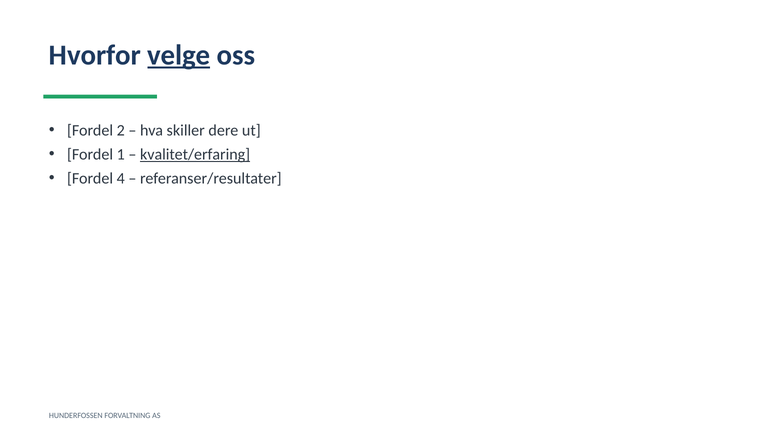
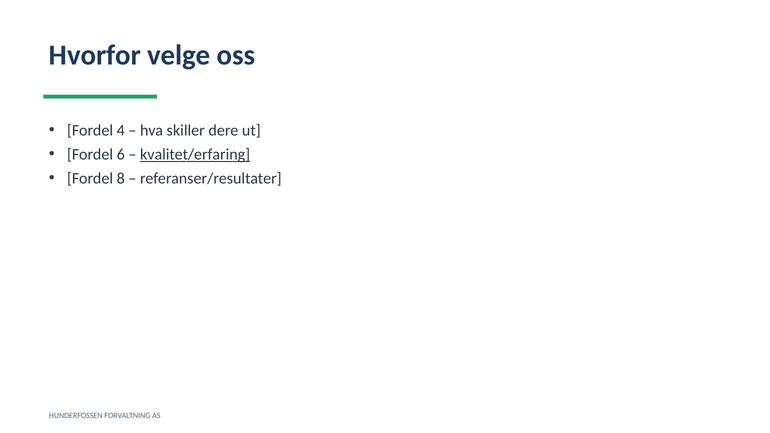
velge underline: present -> none
2: 2 -> 4
1: 1 -> 6
4: 4 -> 8
